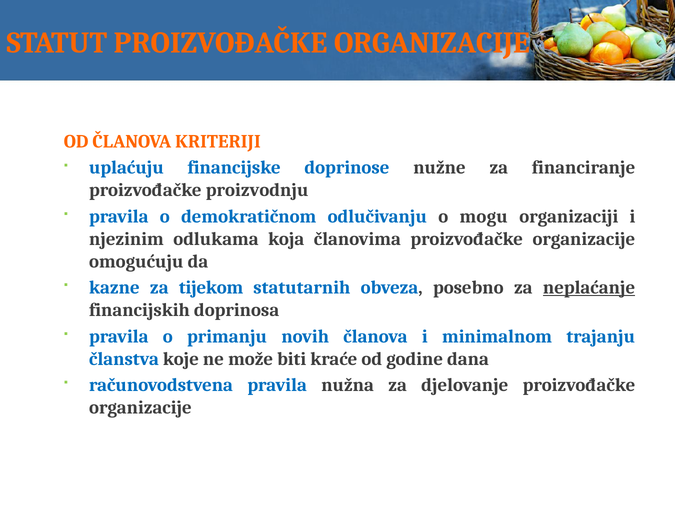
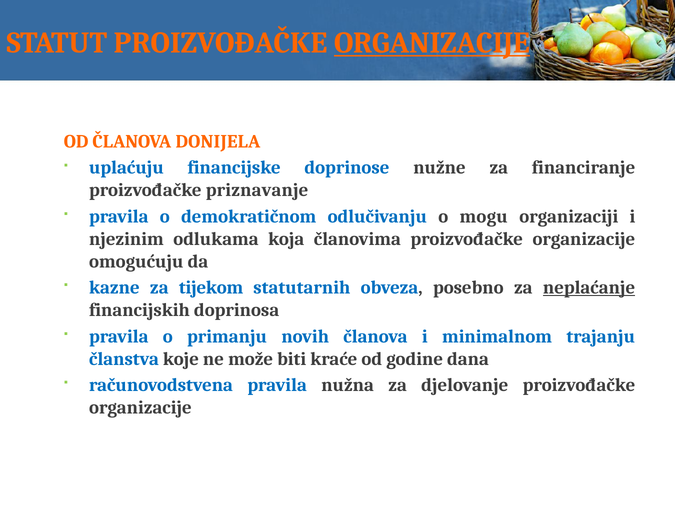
ORGANIZACIJE at (432, 43) underline: none -> present
KRITERIJI: KRITERIJI -> DONIJELA
proizvodnju: proizvodnju -> priznavanje
